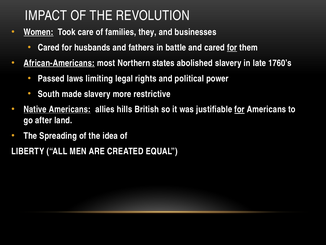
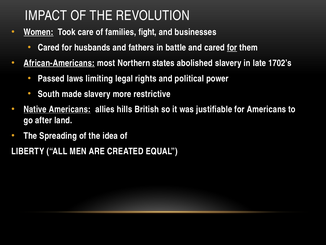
they: they -> fight
1760’s: 1760’s -> 1702’s
for at (240, 109) underline: present -> none
